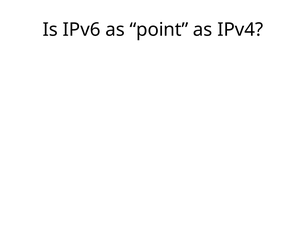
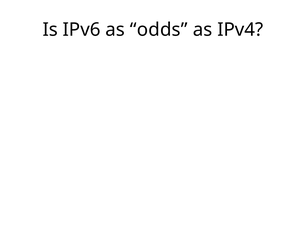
point: point -> odds
